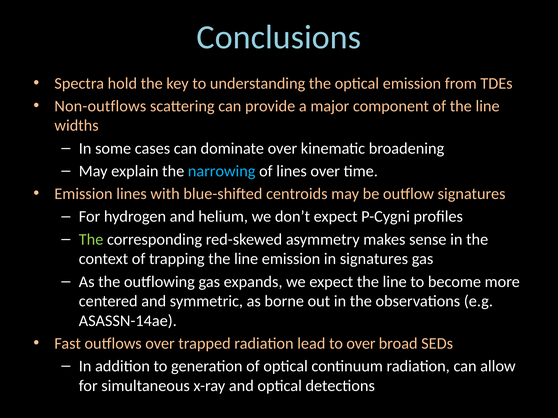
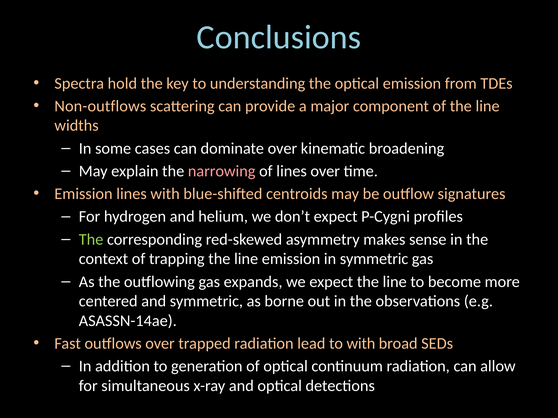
narrowing colour: light blue -> pink
in signatures: signatures -> symmetric
to over: over -> with
